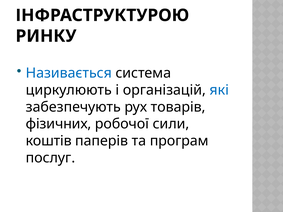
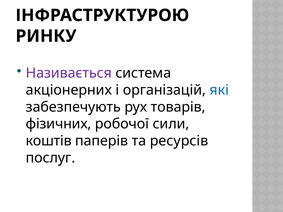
Називається colour: blue -> purple
циркулюють: циркулюють -> акціонерних
програм: програм -> ресурсів
